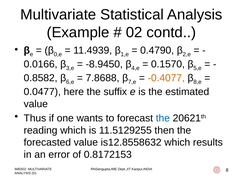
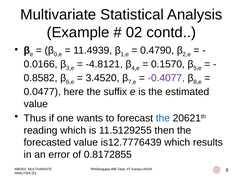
-8.9450: -8.9450 -> -4.8121
7.8688: 7.8688 -> 3.4520
-0.4077 colour: orange -> purple
is12.8558632: is12.8558632 -> is12.7776439
0.8172153: 0.8172153 -> 0.8172855
